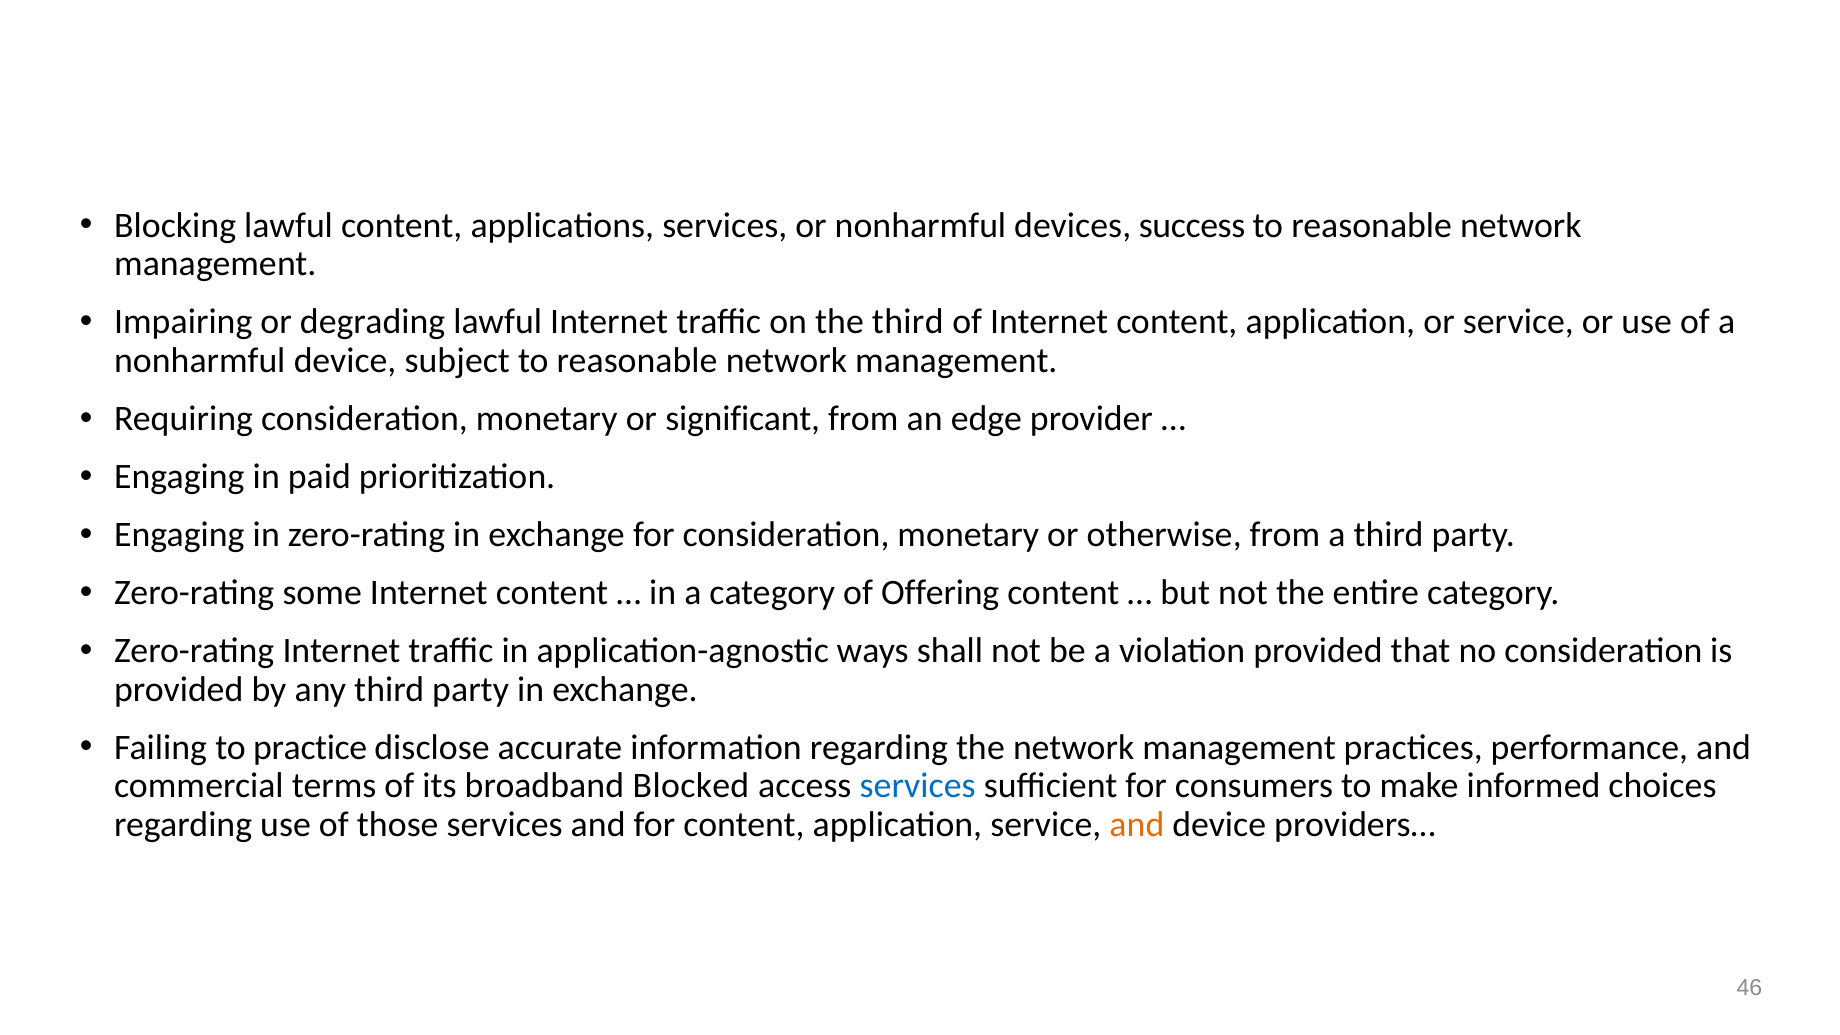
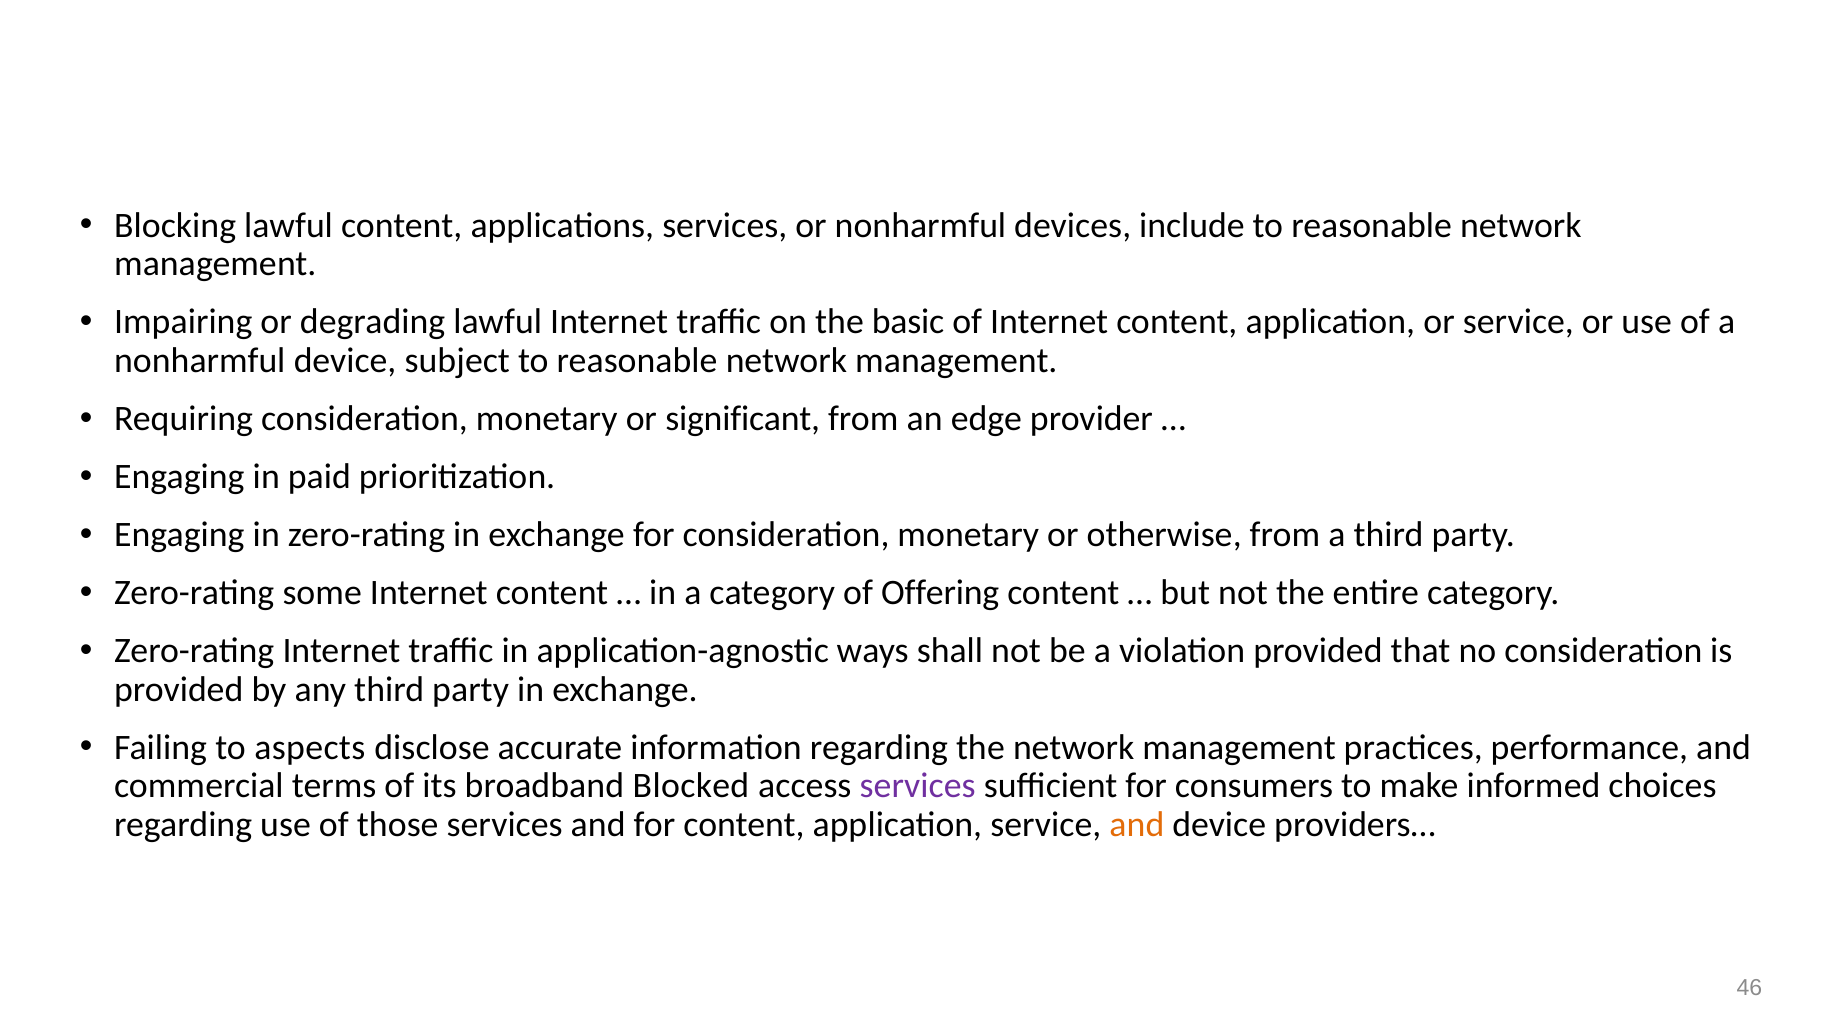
success: success -> include
the third: third -> basic
practice: practice -> aspects
services at (918, 786) colour: blue -> purple
